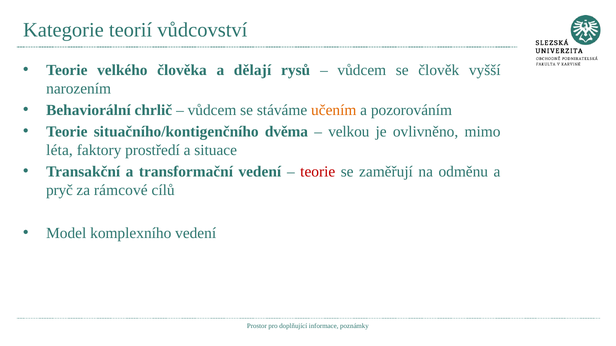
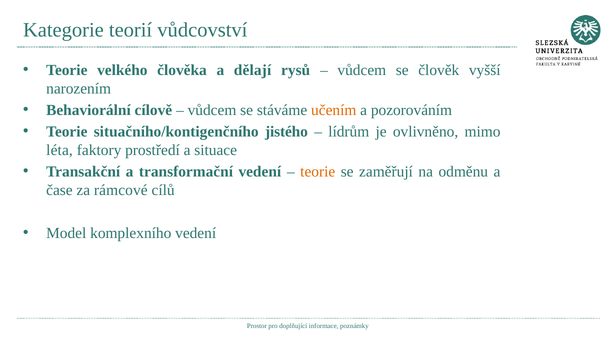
chrlič: chrlič -> cílově
dvěma: dvěma -> jistého
velkou: velkou -> lídrům
teorie at (318, 172) colour: red -> orange
pryč: pryč -> čase
